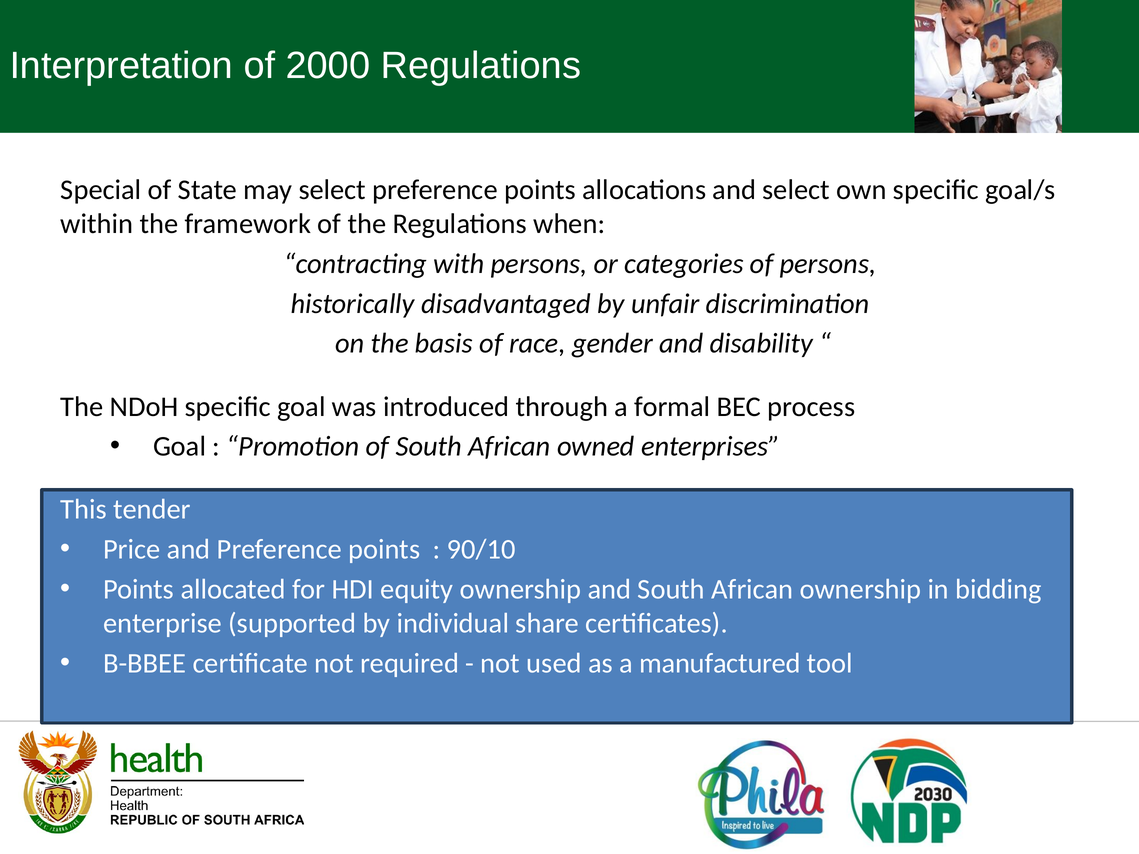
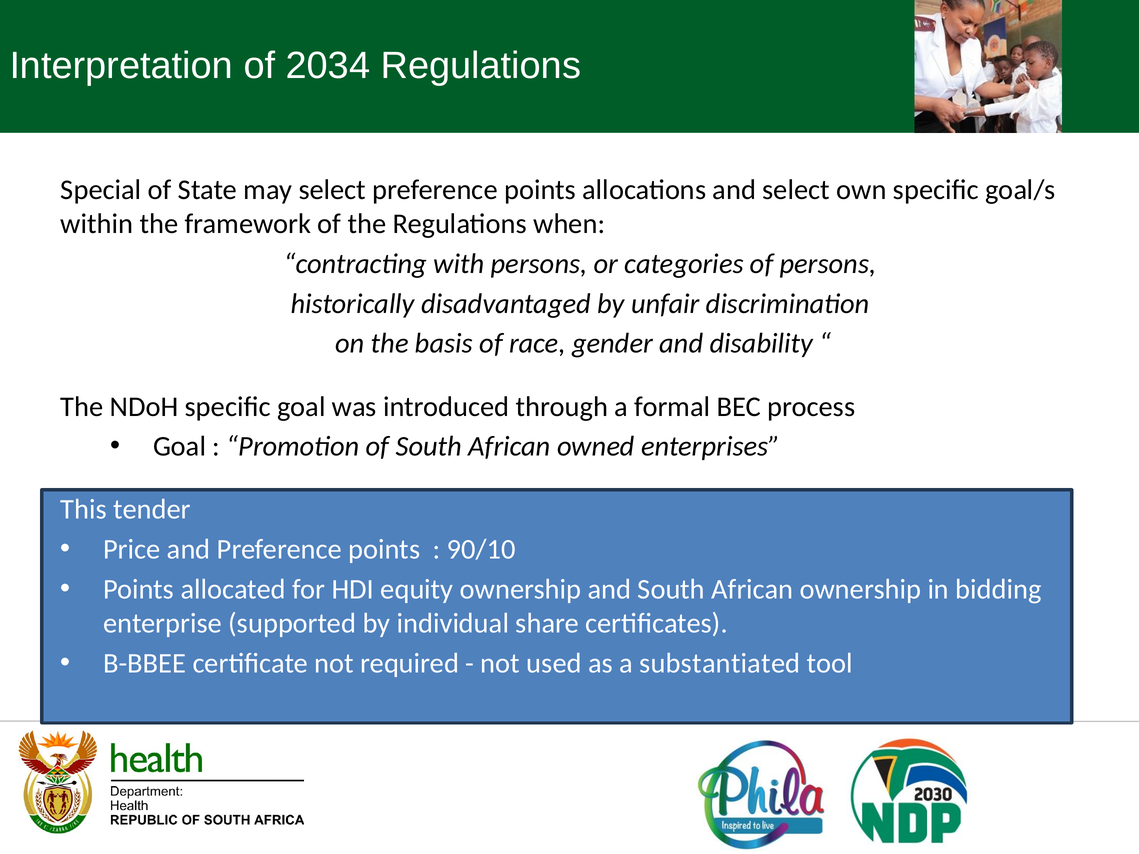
2000: 2000 -> 2034
manufactured: manufactured -> substantiated
